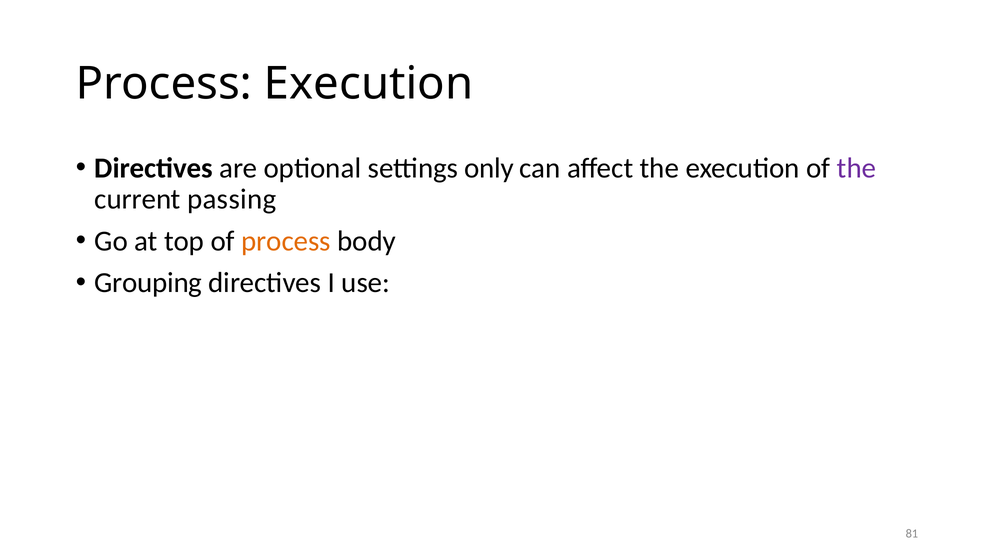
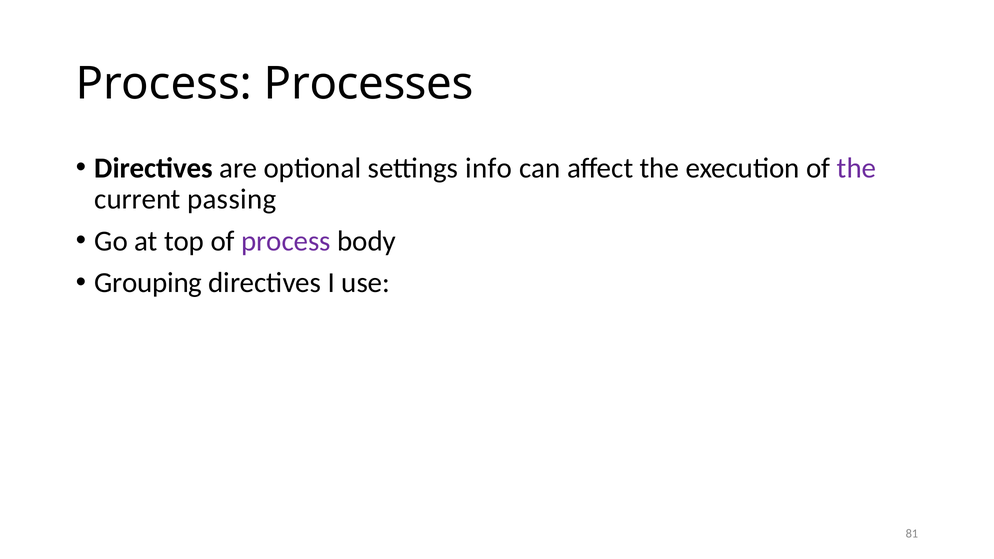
Process Execution: Execution -> Processes
only: only -> info
process at (286, 241) colour: orange -> purple
